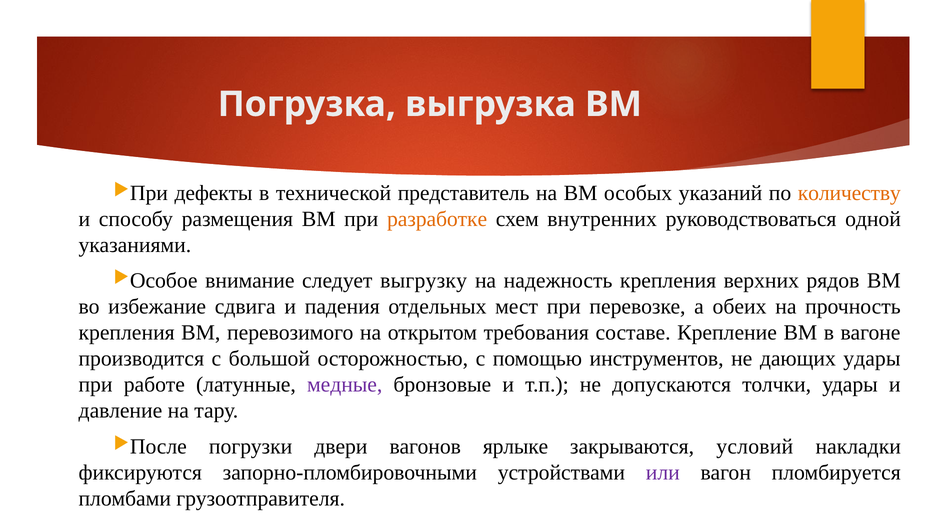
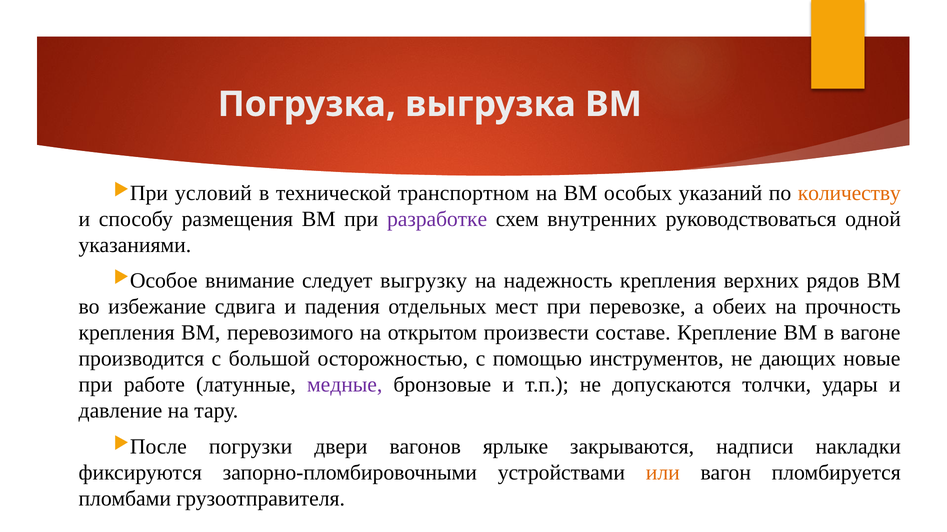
дефекты: дефекты -> условий
представитель: представитель -> транспортном
разработке colour: orange -> purple
требования: требования -> произвести
дающих удары: удары -> новые
условий: условий -> надписи
или colour: purple -> orange
